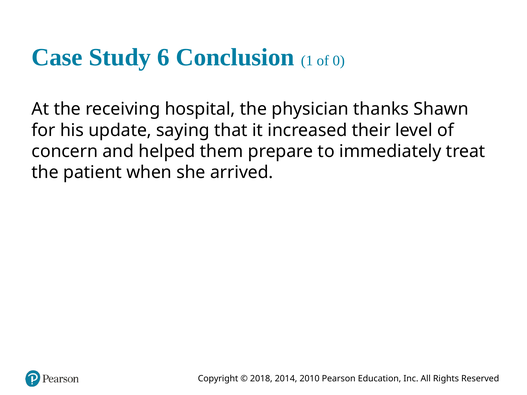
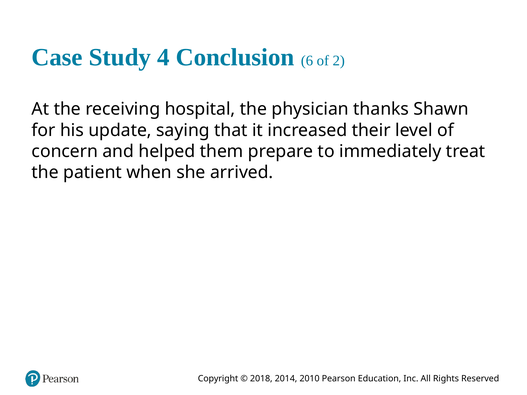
6: 6 -> 4
1: 1 -> 6
0: 0 -> 2
